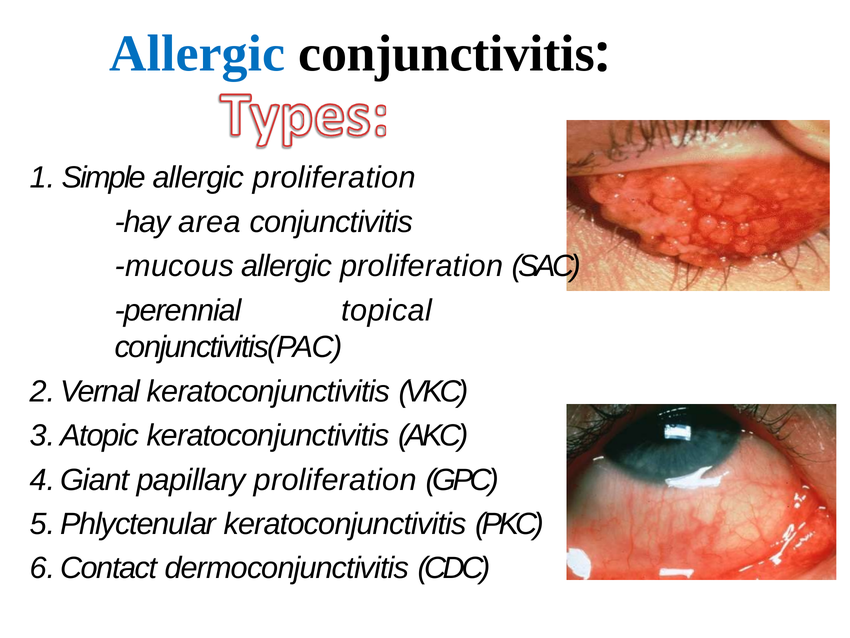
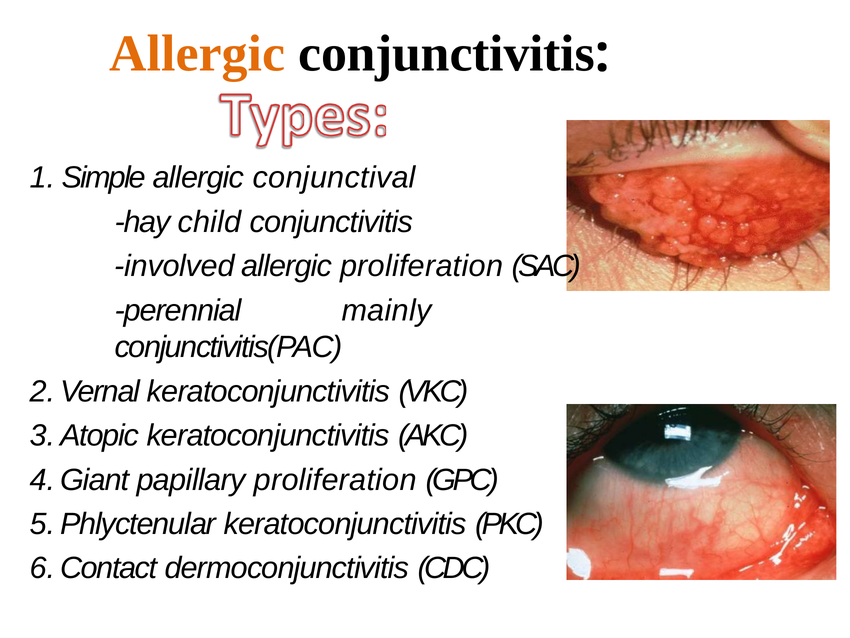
Allergic at (197, 54) colour: blue -> orange
proliferation at (334, 178): proliferation -> conjunctival
area: area -> child
mucous: mucous -> involved
topical: topical -> mainly
